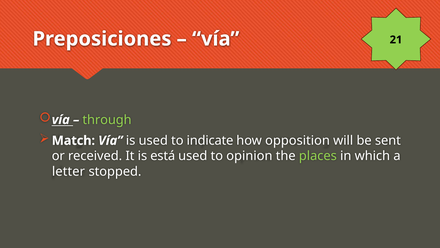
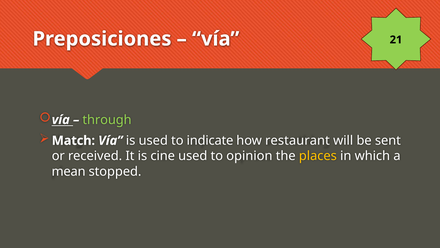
opposition: opposition -> restaurant
está: está -> cine
places colour: light green -> yellow
letter: letter -> mean
